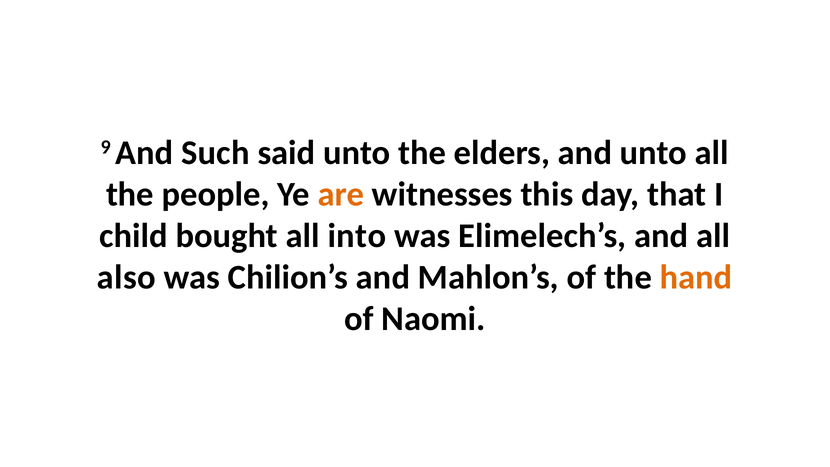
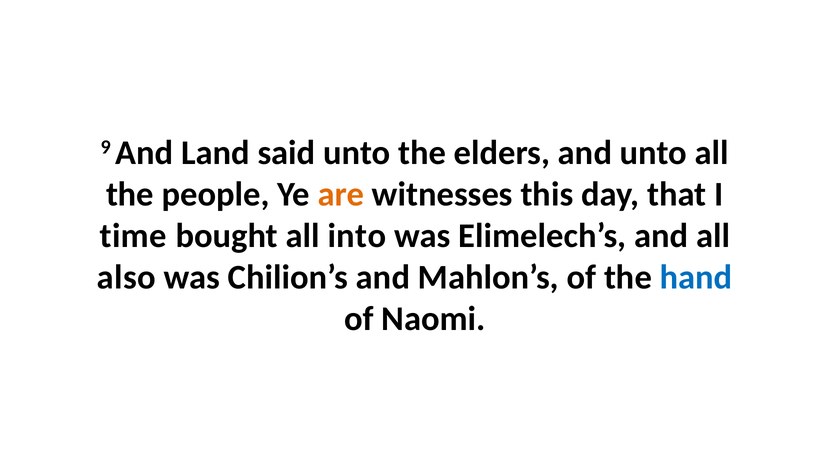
Such: Such -> Land
child: child -> time
hand colour: orange -> blue
